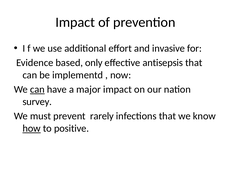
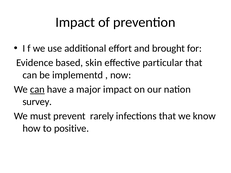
invasive: invasive -> brought
only: only -> skin
antisepsis: antisepsis -> particular
how underline: present -> none
